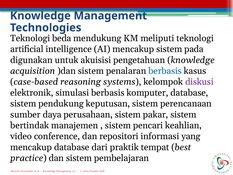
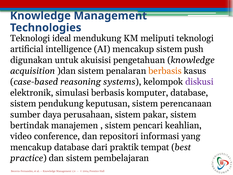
beda: beda -> ideal
pada: pada -> push
berbasis at (165, 71) colour: blue -> orange
